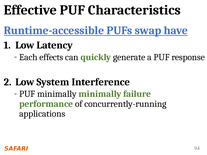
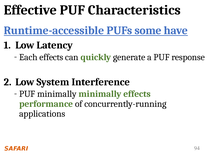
swap: swap -> some
minimally failure: failure -> effects
